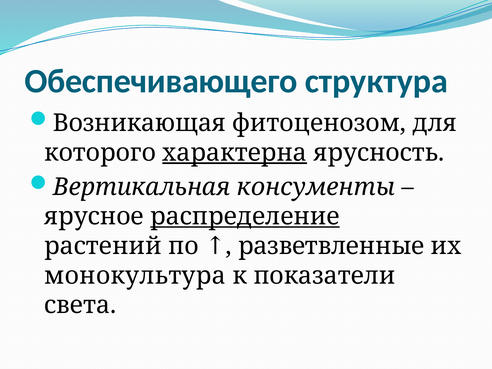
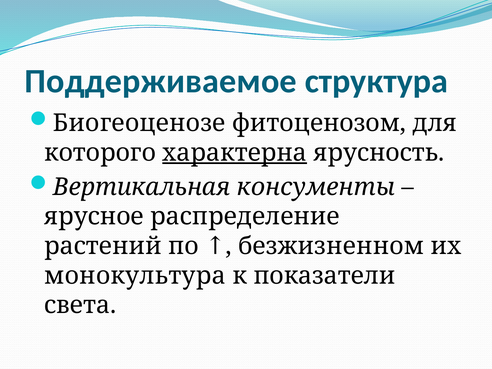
Обеспечивающего: Обеспечивающего -> Поддерживаемое
Возникающая: Возникающая -> Биогеоценозе
распределение underline: present -> none
разветвленные: разветвленные -> безжизненном
